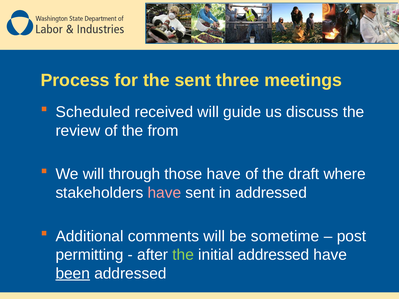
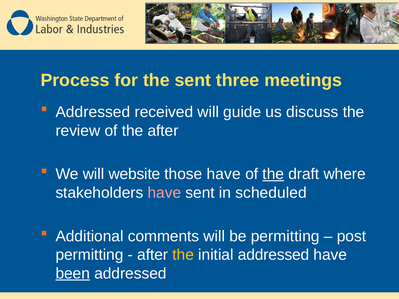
Scheduled at (93, 112): Scheduled -> Addressed
the from: from -> after
through: through -> website
the at (273, 174) underline: none -> present
in addressed: addressed -> scheduled
be sometime: sometime -> permitting
the at (183, 255) colour: light green -> yellow
